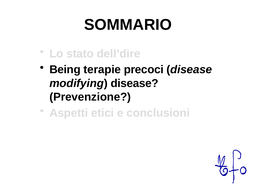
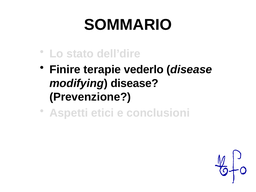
Being: Being -> Finire
precoci: precoci -> vederlo
